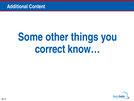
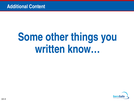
correct: correct -> written
